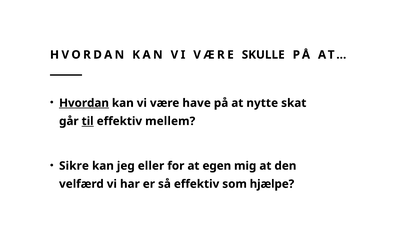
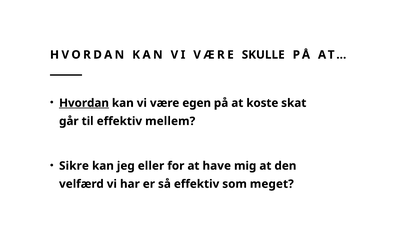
have: have -> egen
nytte: nytte -> koste
til underline: present -> none
egen: egen -> have
hjælpe: hjælpe -> meget
